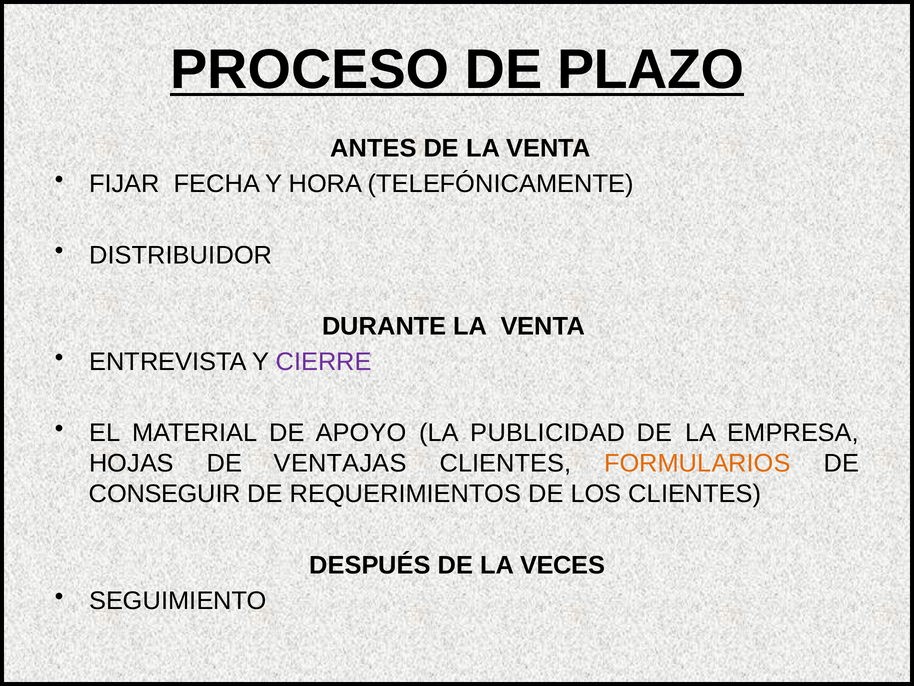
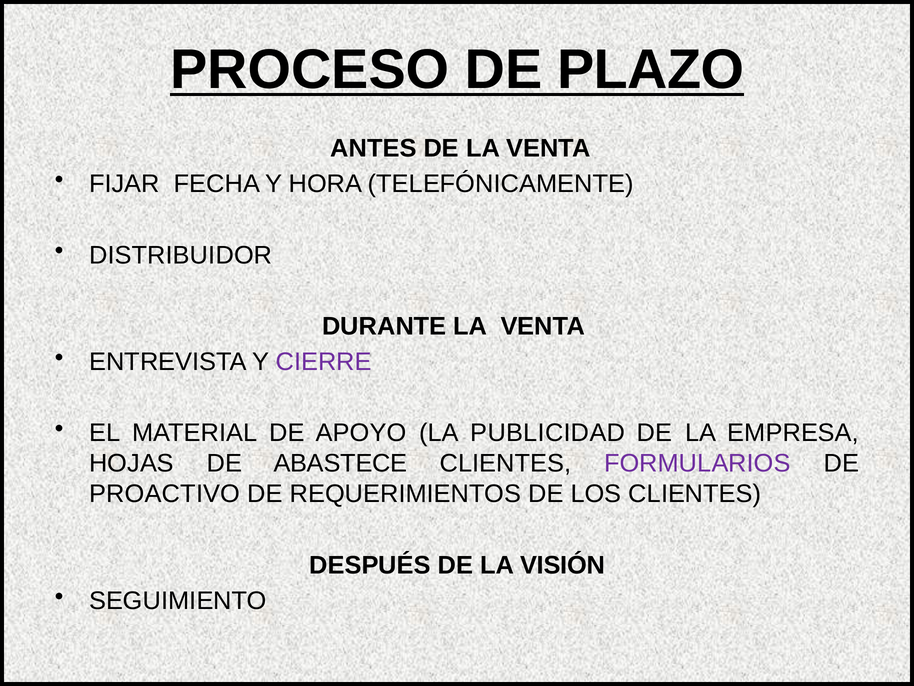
VENTAJAS: VENTAJAS -> ABASTECE
FORMULARIOS colour: orange -> purple
CONSEGUIR: CONSEGUIR -> PROACTIVO
VECES: VECES -> VISIÓN
